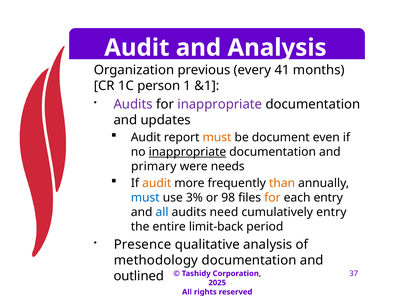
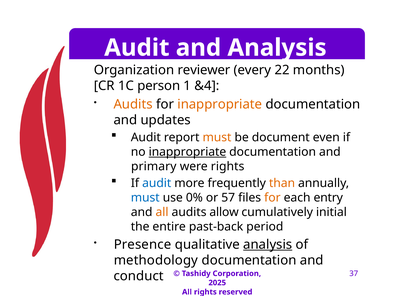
previous: previous -> reviewer
41: 41 -> 22
&1: &1 -> &4
Audits at (133, 104) colour: purple -> orange
inappropriate at (220, 104) colour: purple -> orange
were needs: needs -> rights
audit at (157, 183) colour: orange -> blue
3%: 3% -> 0%
98: 98 -> 57
all at (162, 212) colour: blue -> orange
need: need -> allow
cumulatively entry: entry -> initial
limit-back: limit-back -> past-back
analysis at (268, 245) underline: none -> present
outlined: outlined -> conduct
